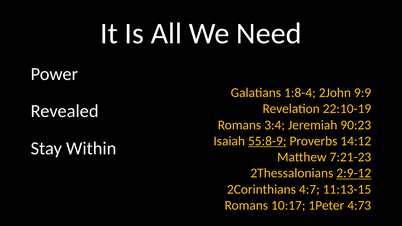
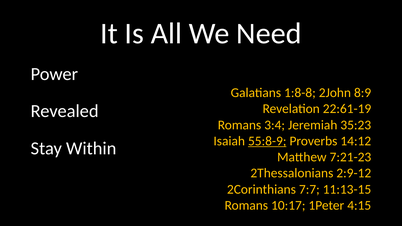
1:8-4: 1:8-4 -> 1:8-8
9:9: 9:9 -> 8:9
22:10-19: 22:10-19 -> 22:61-19
90:23: 90:23 -> 35:23
2:9-12 underline: present -> none
4:7: 4:7 -> 7:7
4:73: 4:73 -> 4:15
